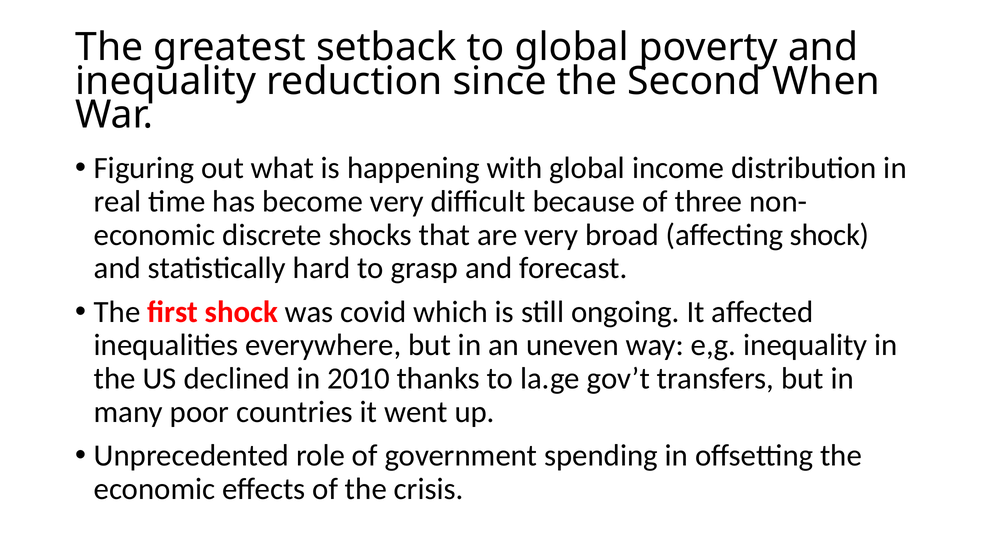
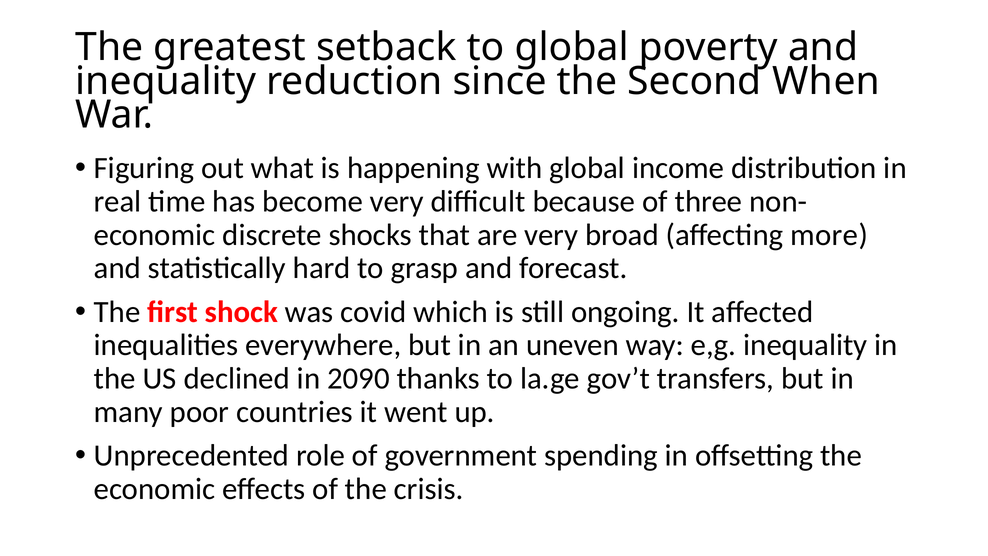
affecting shock: shock -> more
2010: 2010 -> 2090
